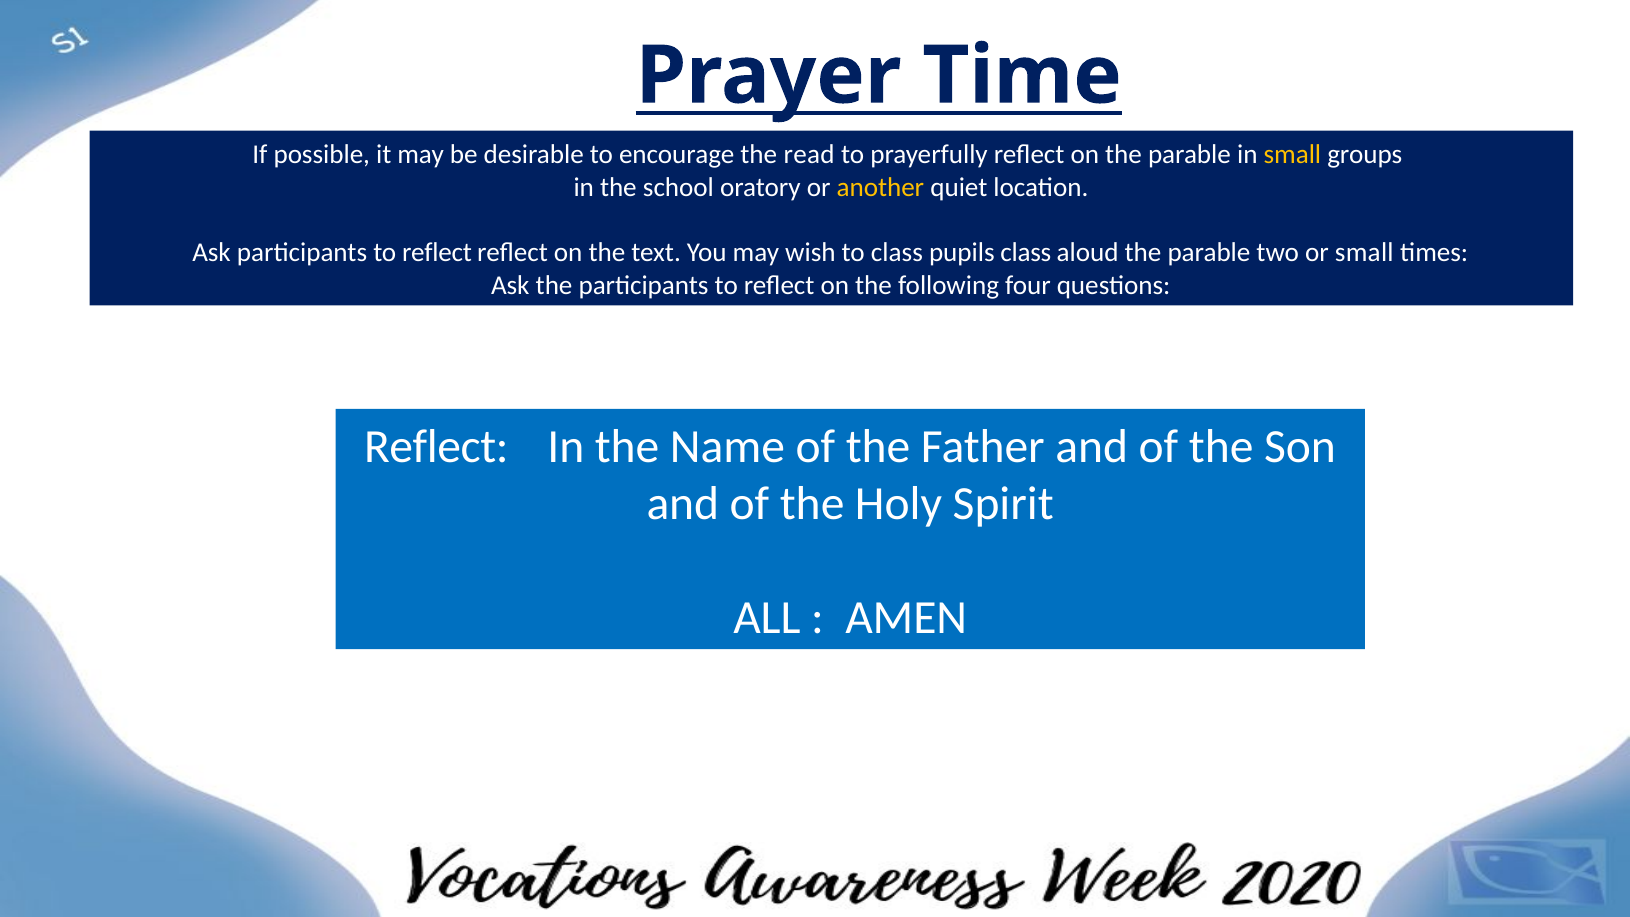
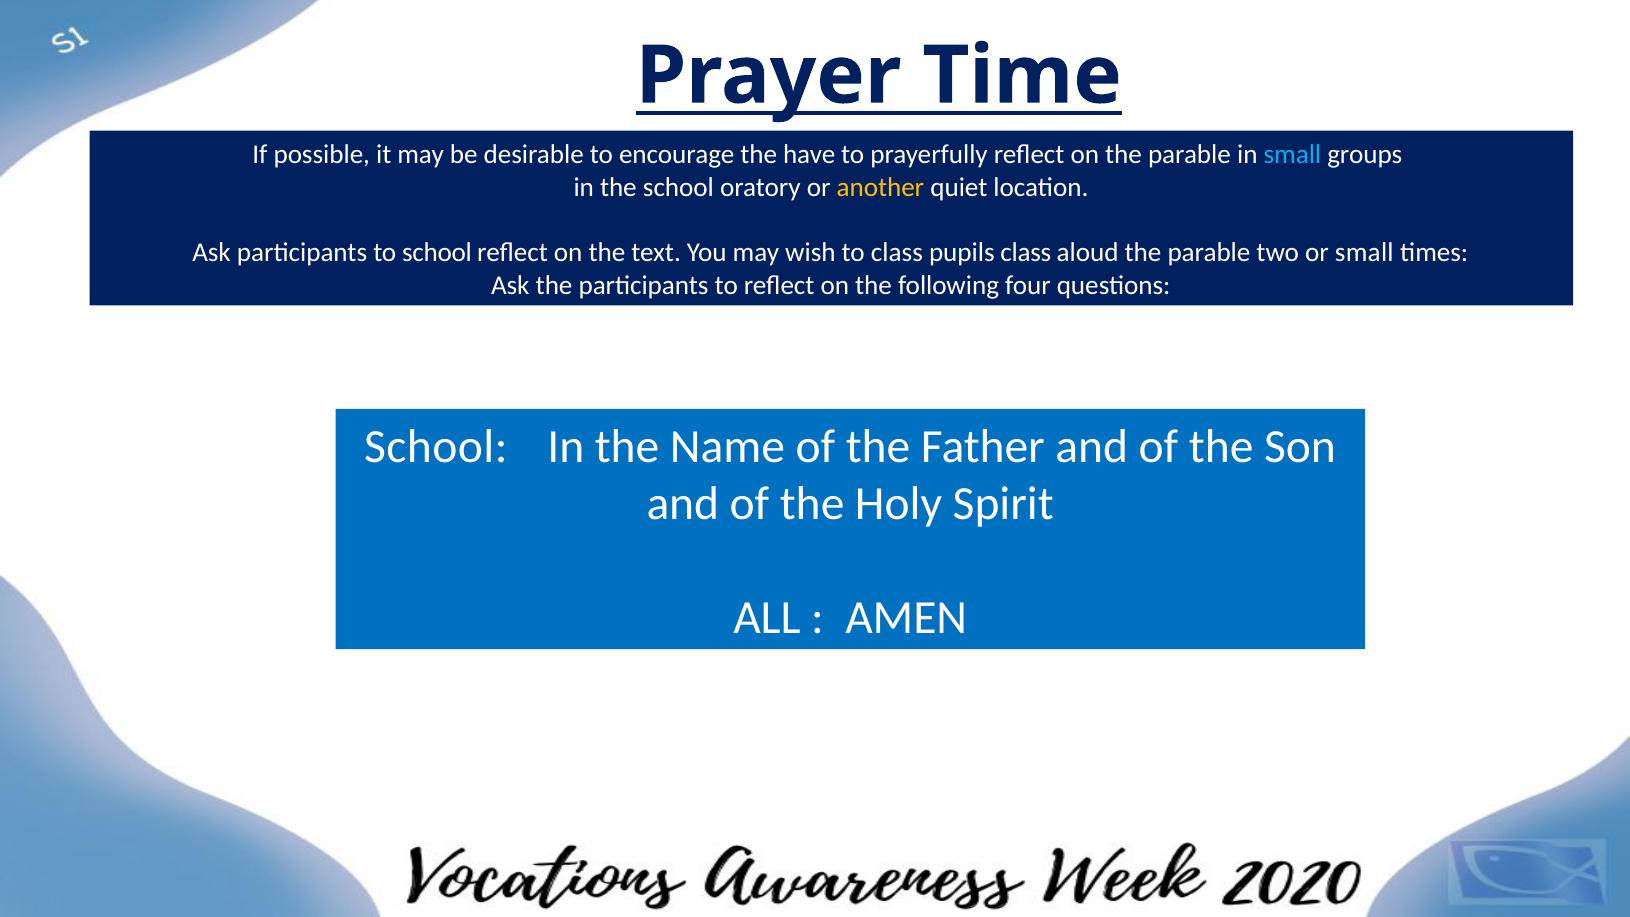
read: read -> have
small at (1292, 155) colour: yellow -> light blue
Ask participants to reflect: reflect -> school
Reflect at (436, 447): Reflect -> School
